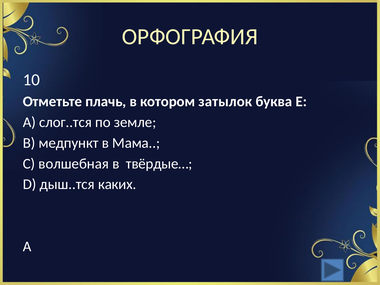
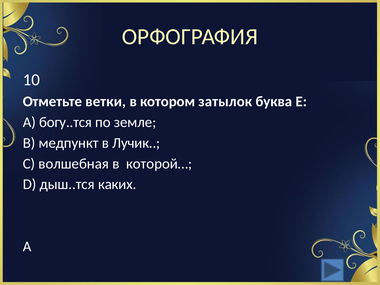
плачь: плачь -> ветки
слог..тся: слог..тся -> богу..тся
Мама: Мама -> Лучик
твёрдые…: твёрдые… -> которой…
